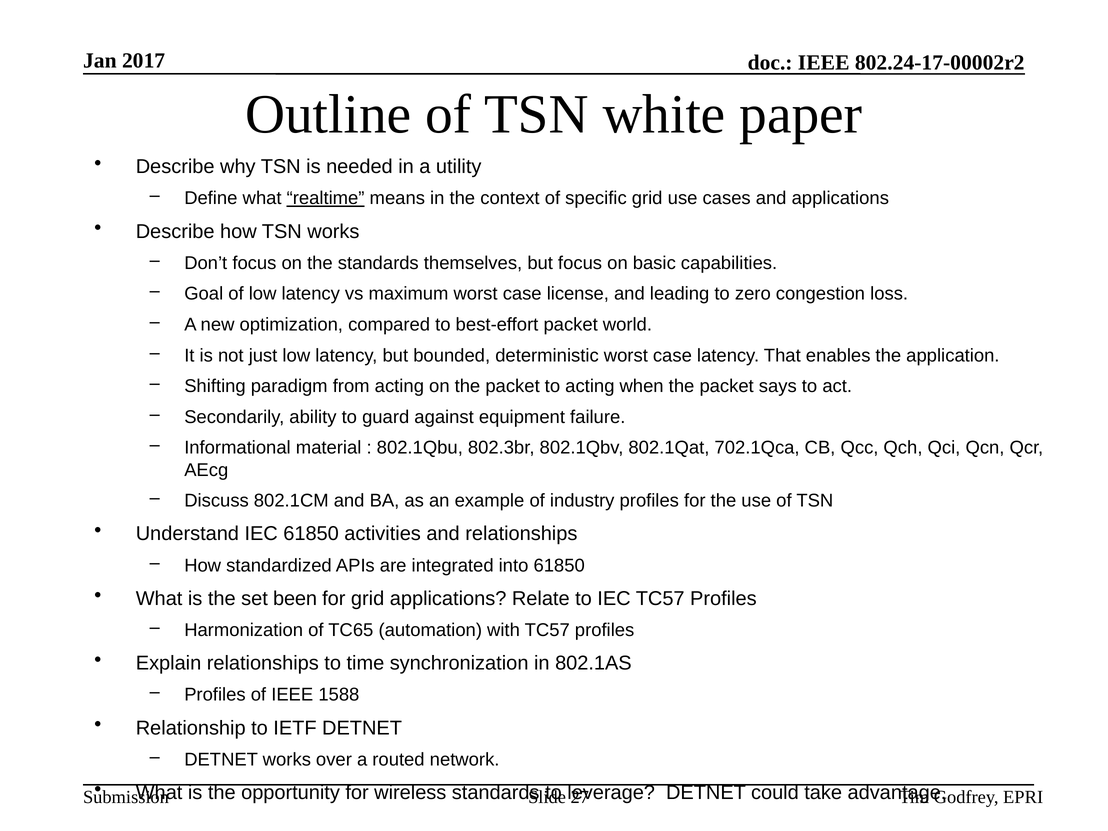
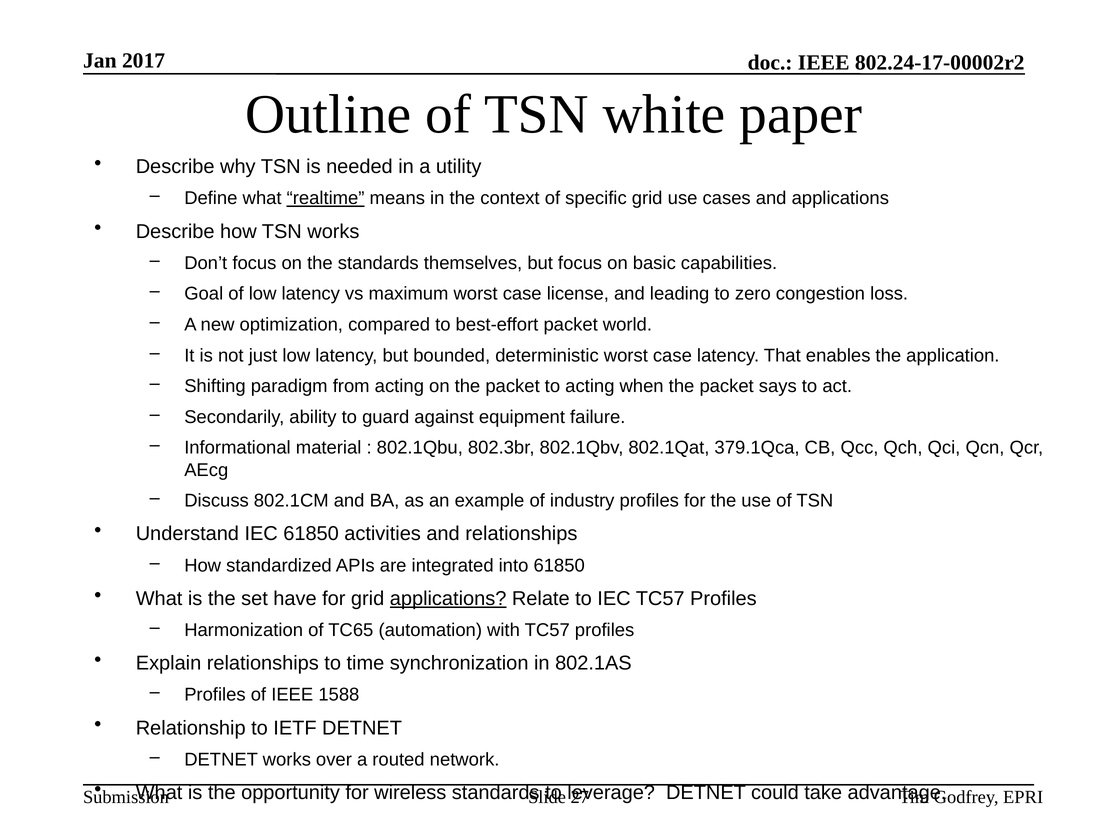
702.1Qca: 702.1Qca -> 379.1Qca
been: been -> have
applications at (448, 599) underline: none -> present
